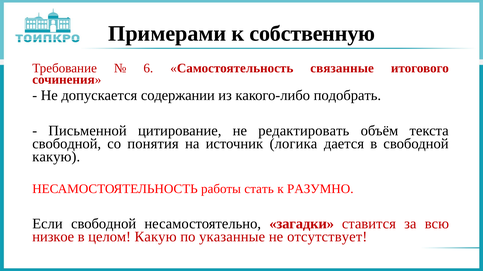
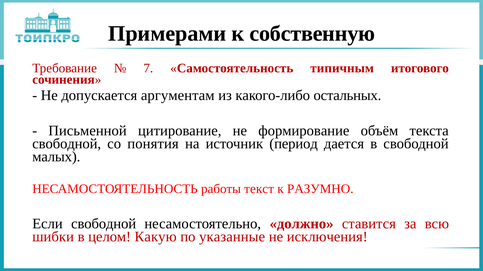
6: 6 -> 7
связанные: связанные -> типичным
содержании: содержании -> аргументам
подобрать: подобрать -> остальных
редактировать: редактировать -> формирование
логика: логика -> период
какую at (56, 157): какую -> малых
стать: стать -> текст
загадки: загадки -> должно
низкое: низкое -> шибки
отсутствует: отсутствует -> исключения
